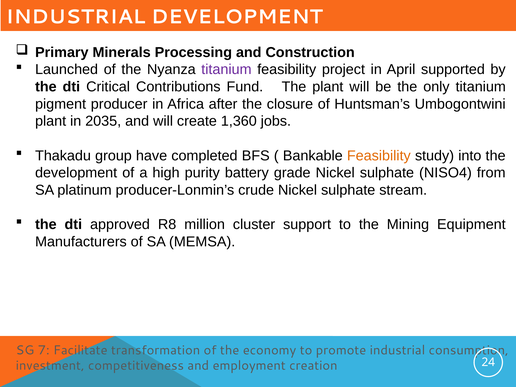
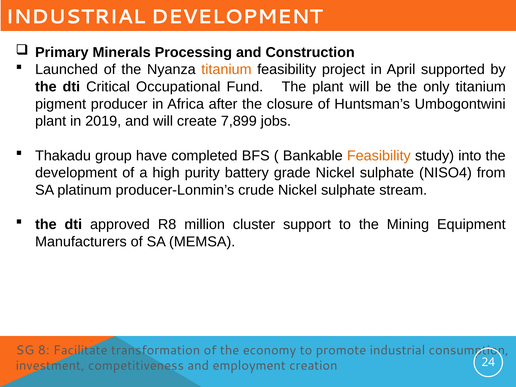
titanium at (226, 70) colour: purple -> orange
Contributions: Contributions -> Occupational
2035: 2035 -> 2019
1,360: 1,360 -> 7,899
7: 7 -> 8
